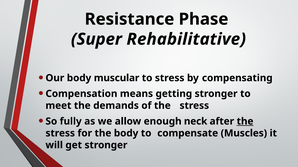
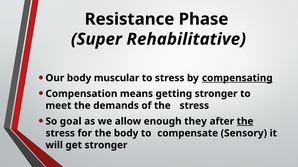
compensating underline: none -> present
fully: fully -> goal
neck: neck -> they
Muscles: Muscles -> Sensory
